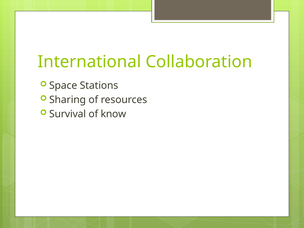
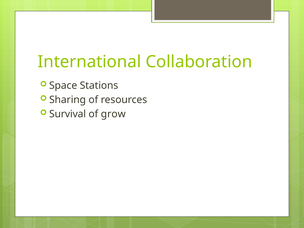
know: know -> grow
